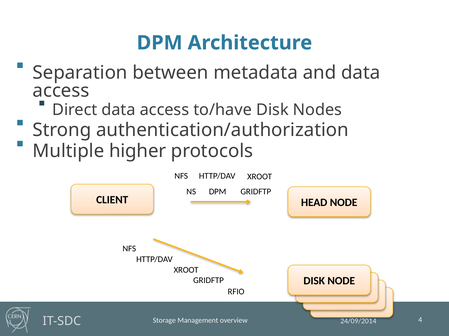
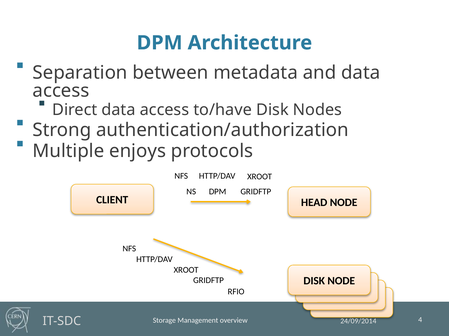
higher: higher -> enjoys
